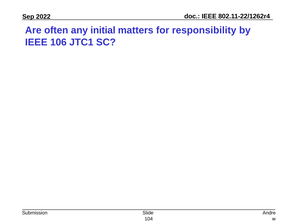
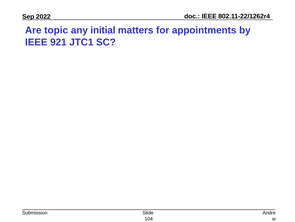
often: often -> topic
responsibility: responsibility -> appointments
106: 106 -> 921
